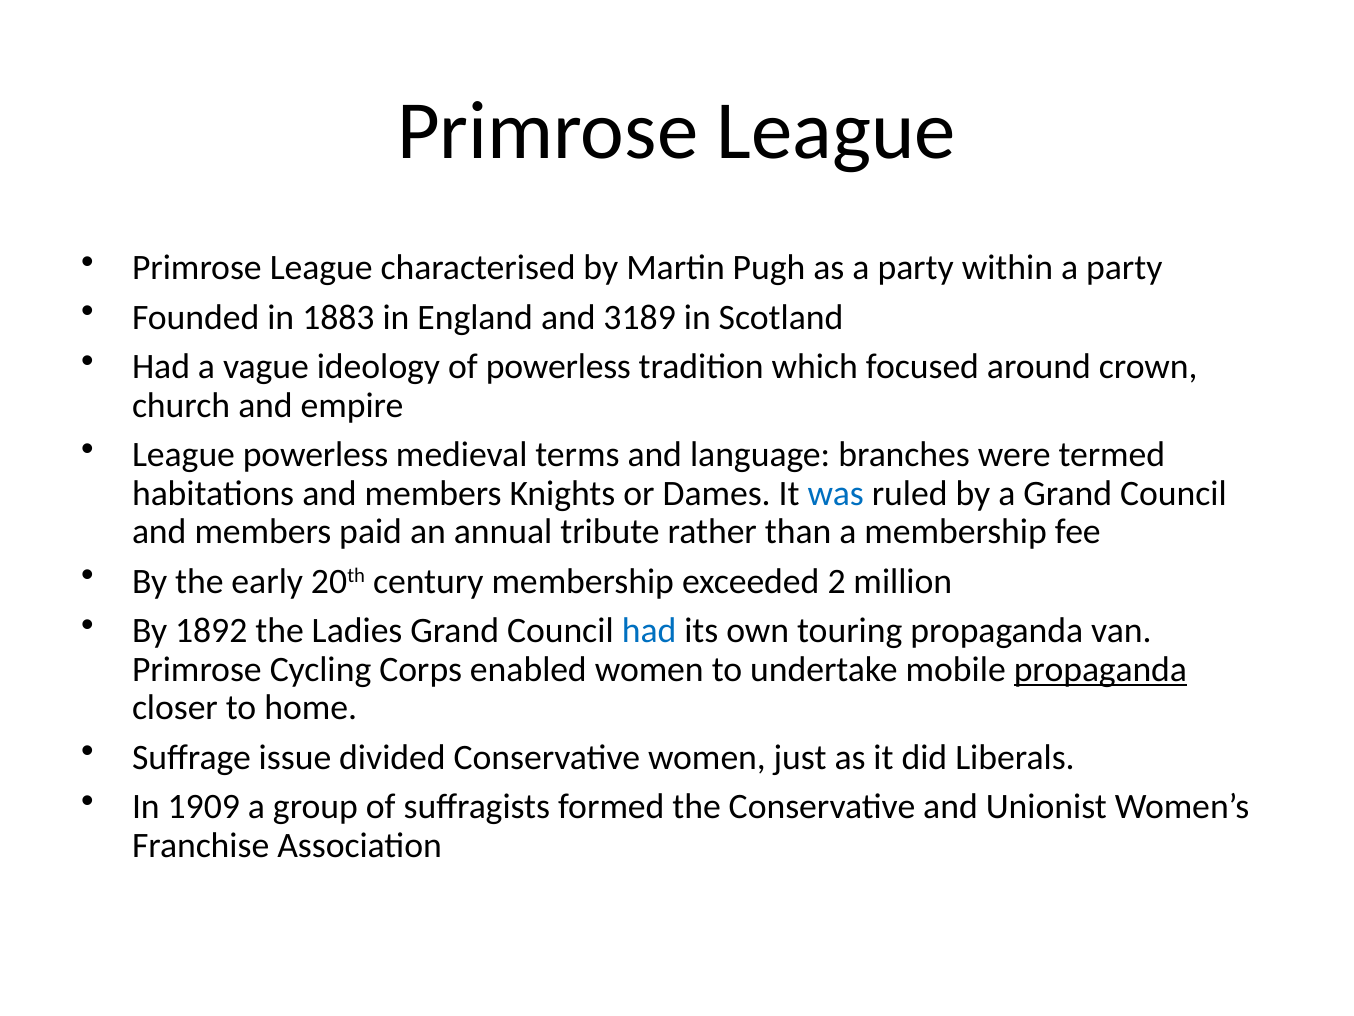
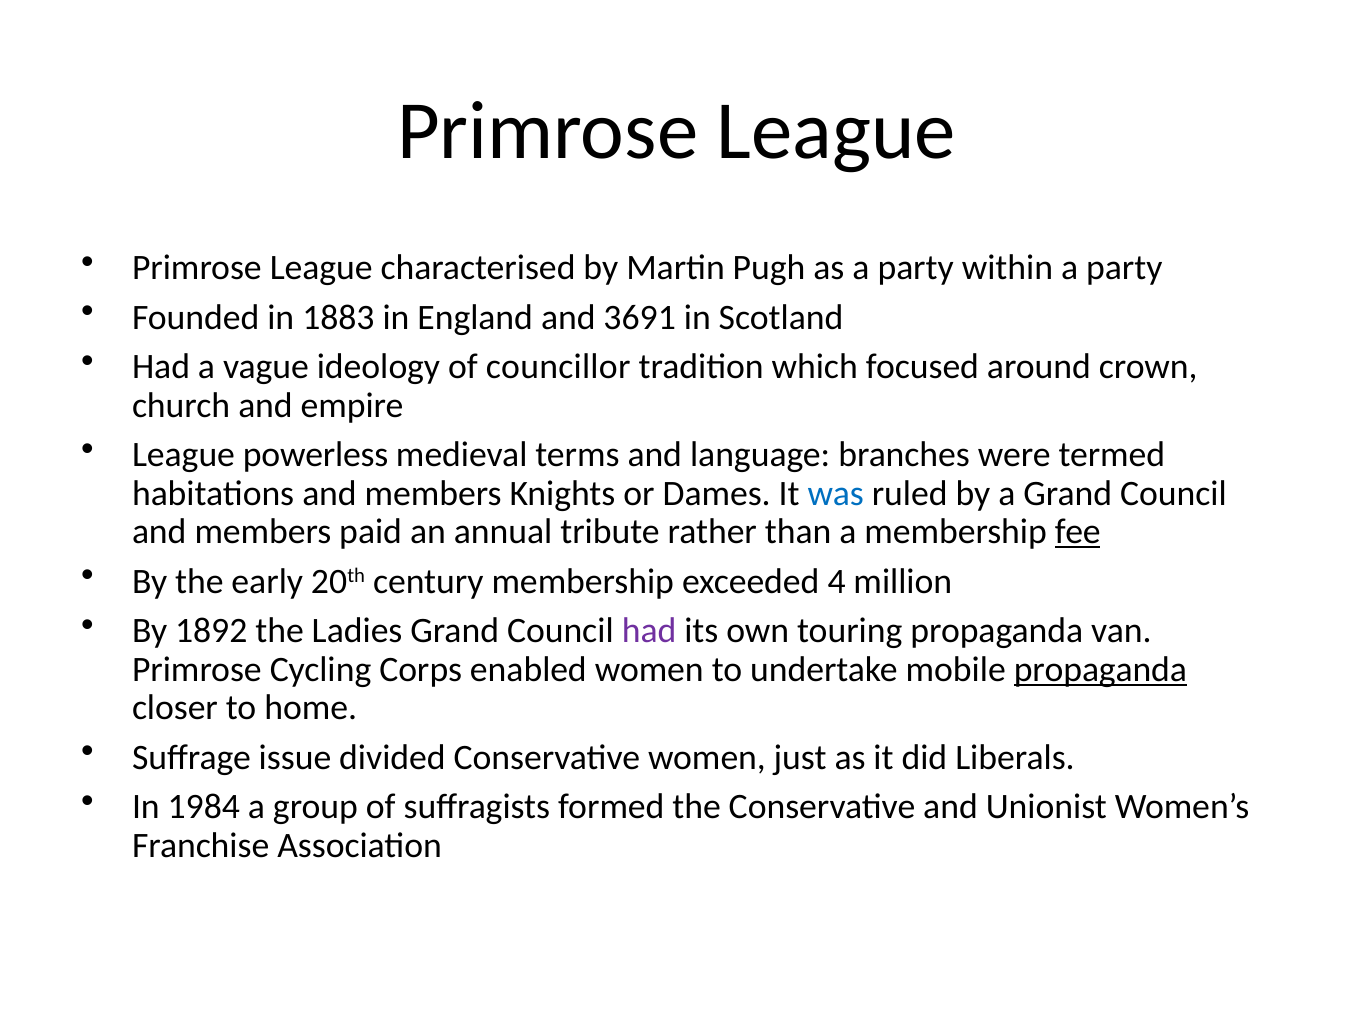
3189: 3189 -> 3691
of powerless: powerless -> councillor
fee underline: none -> present
2: 2 -> 4
had at (649, 631) colour: blue -> purple
1909: 1909 -> 1984
